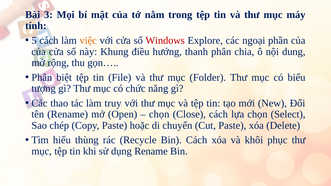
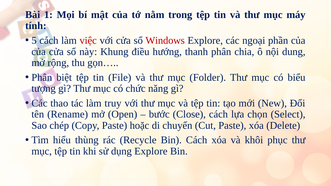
3: 3 -> 1
việc colour: orange -> red
chọn at (159, 114): chọn -> bước
dụng Rename: Rename -> Explore
